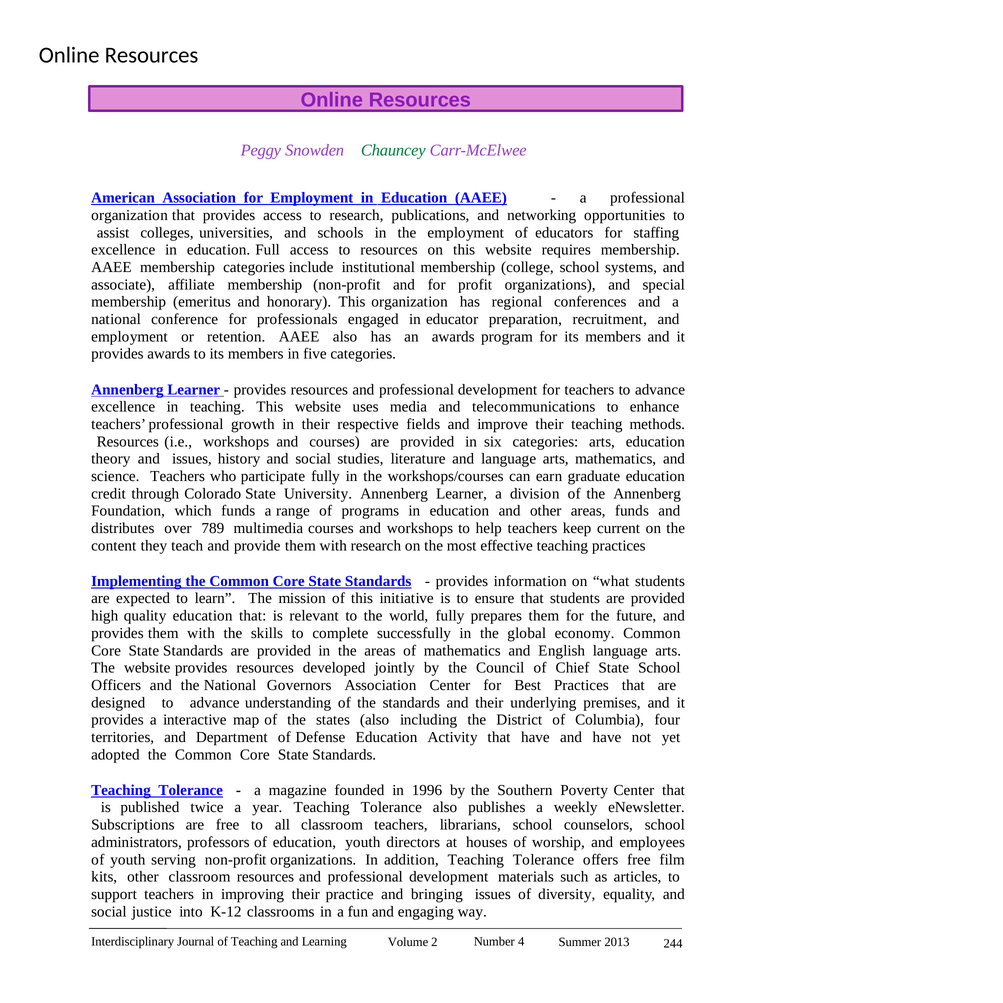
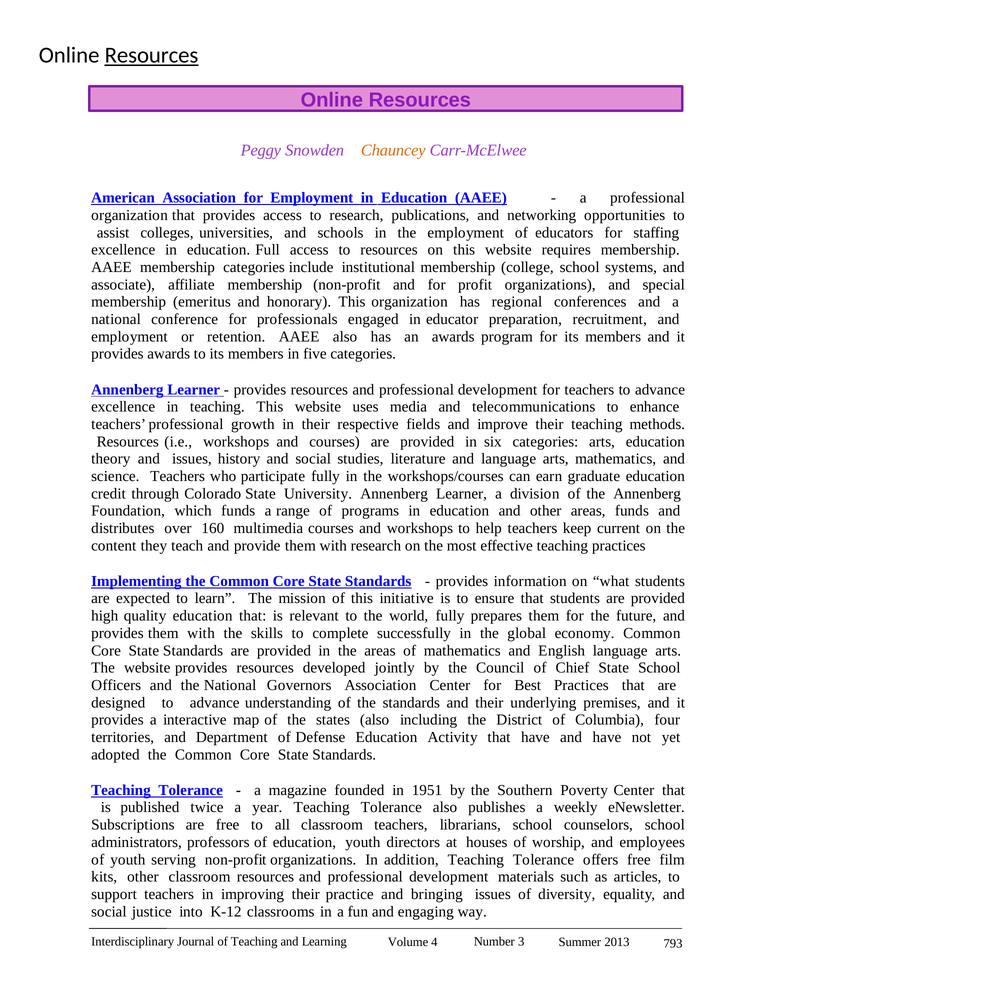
Resources at (152, 55) underline: none -> present
Chauncey colour: green -> orange
789: 789 -> 160
1996: 1996 -> 1951
2: 2 -> 4
4: 4 -> 3
244: 244 -> 793
